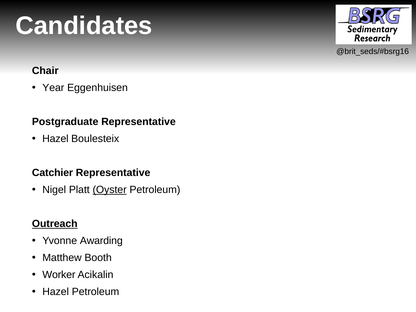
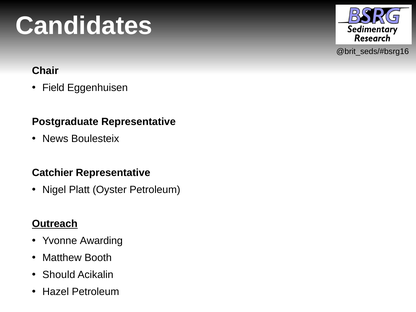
Year: Year -> Field
Hazel at (55, 139): Hazel -> News
Oyster underline: present -> none
Worker: Worker -> Should
